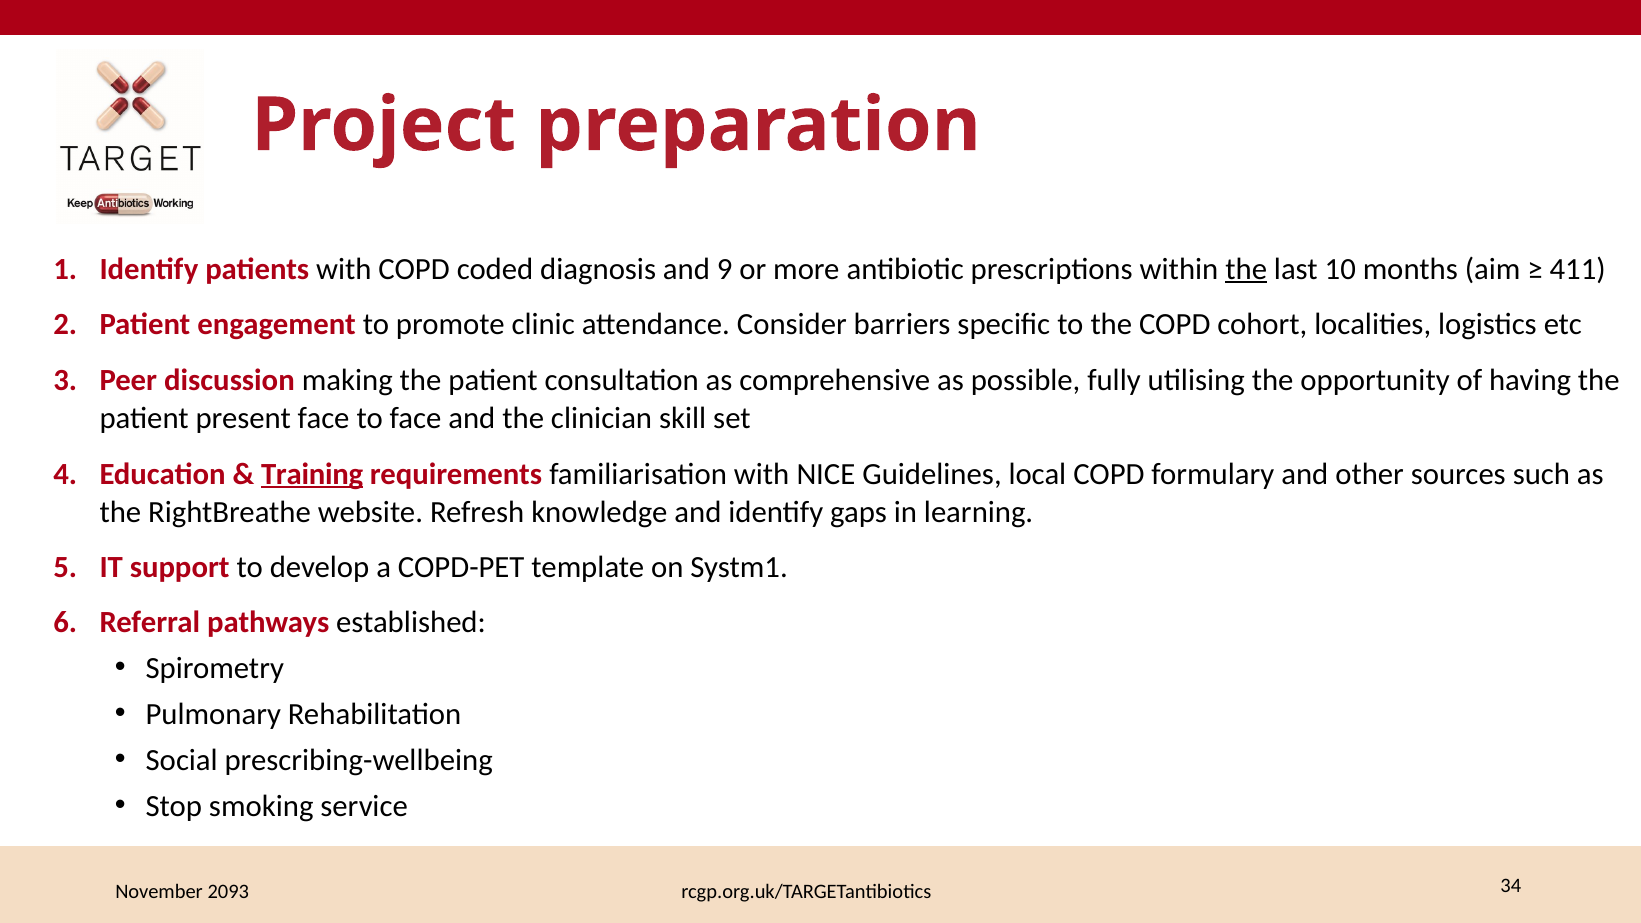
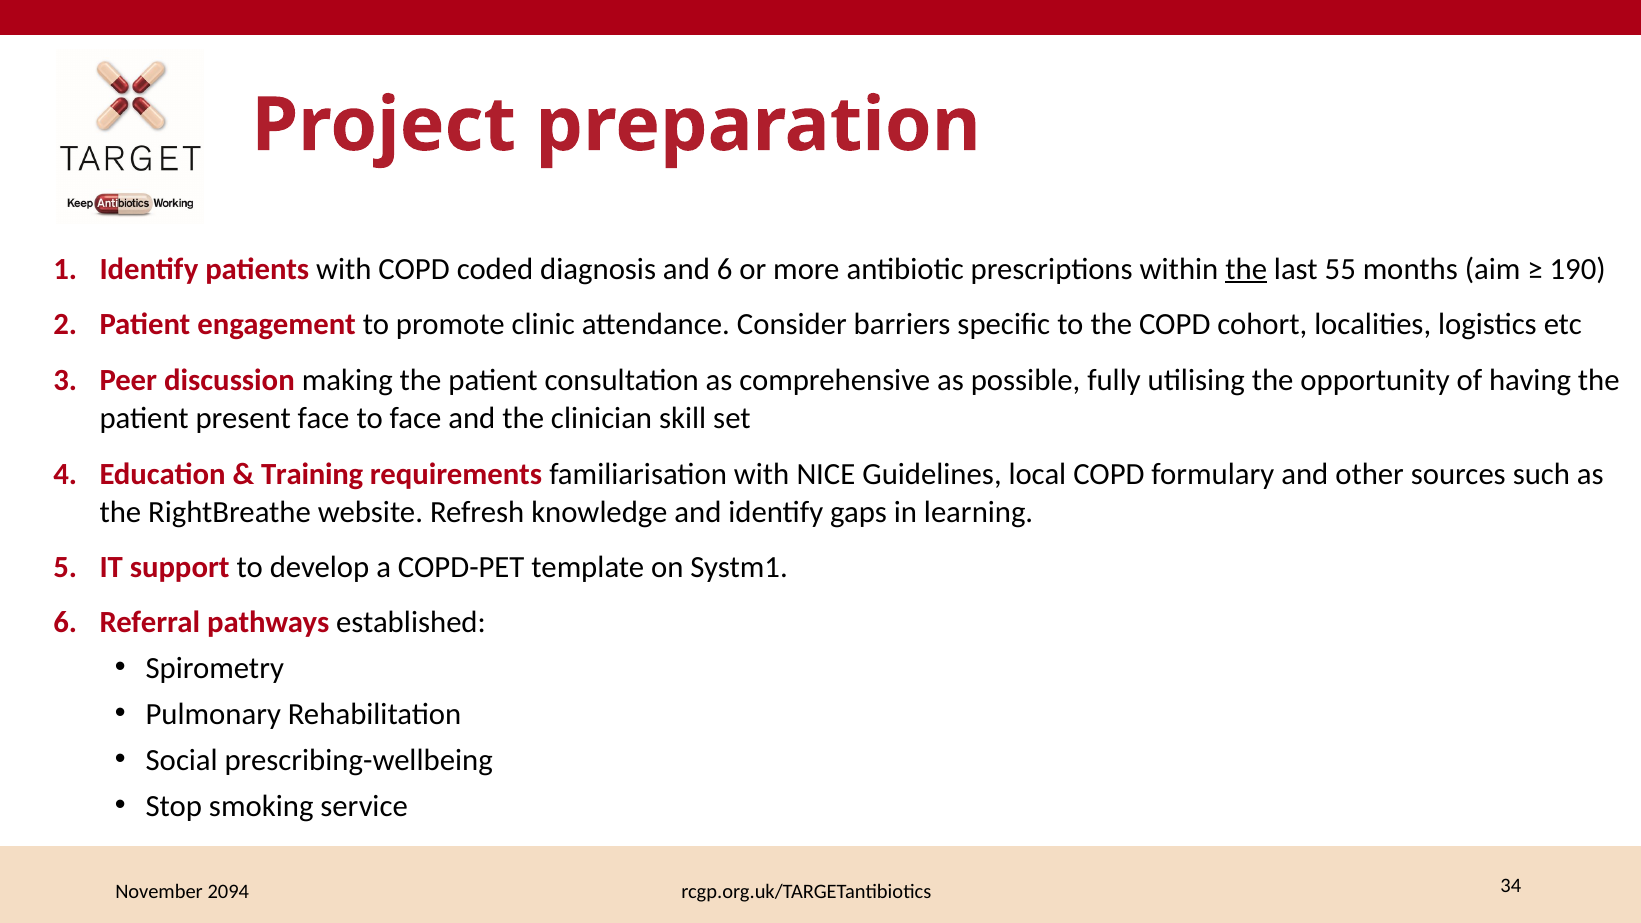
and 9: 9 -> 6
10: 10 -> 55
411: 411 -> 190
Training underline: present -> none
2093: 2093 -> 2094
